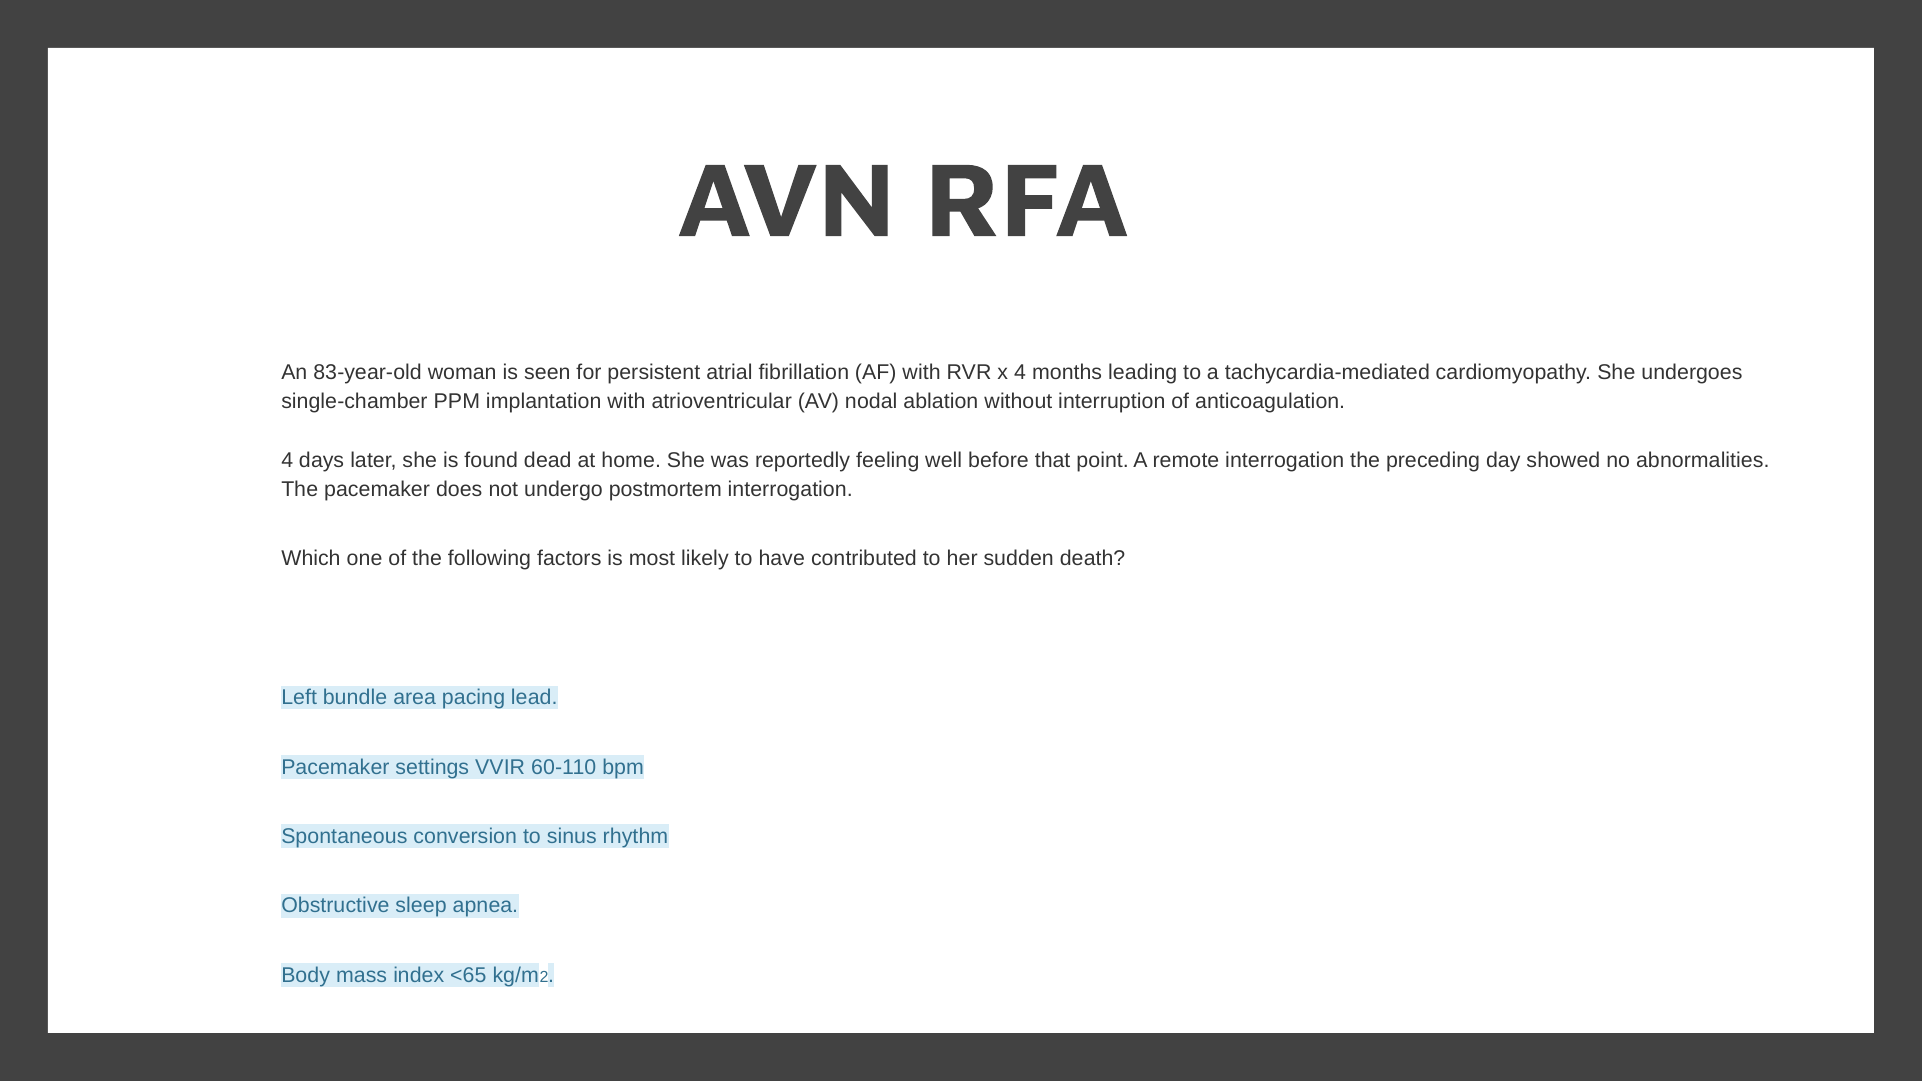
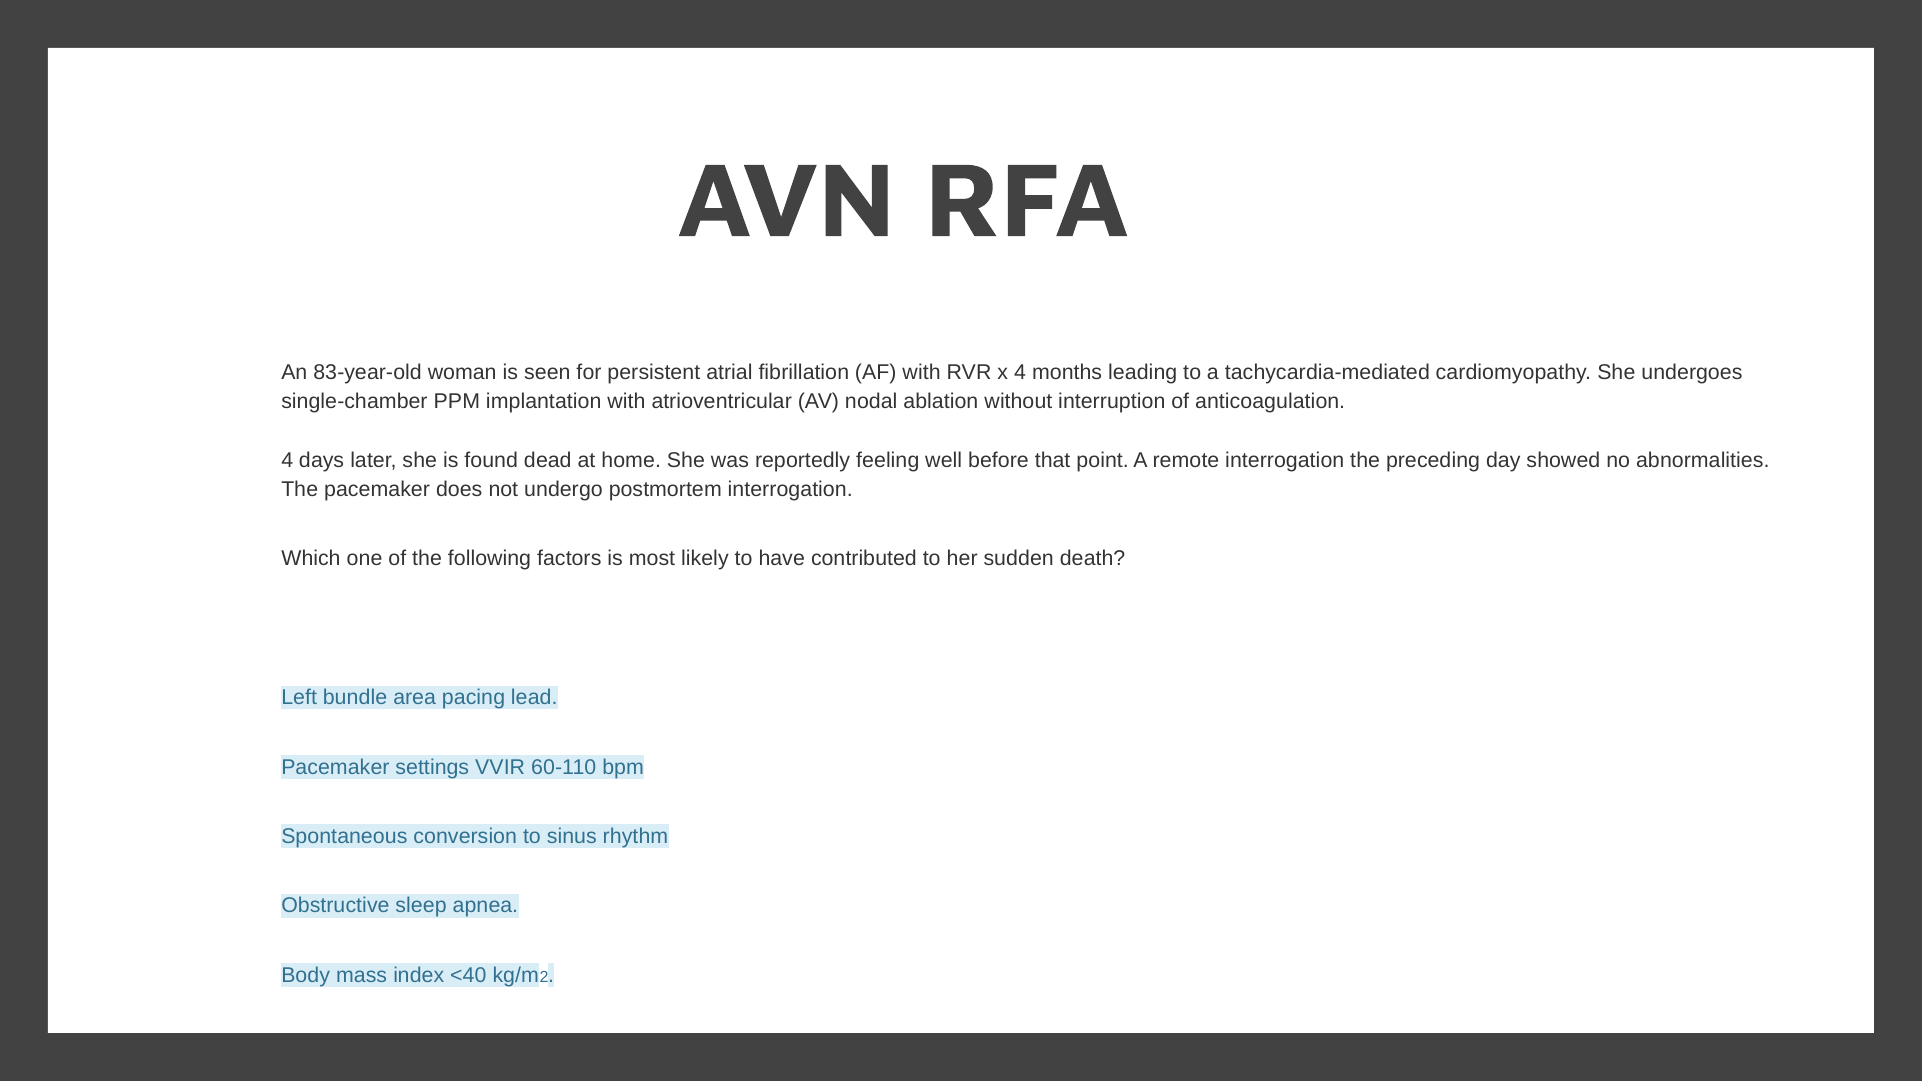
<65: <65 -> <40
